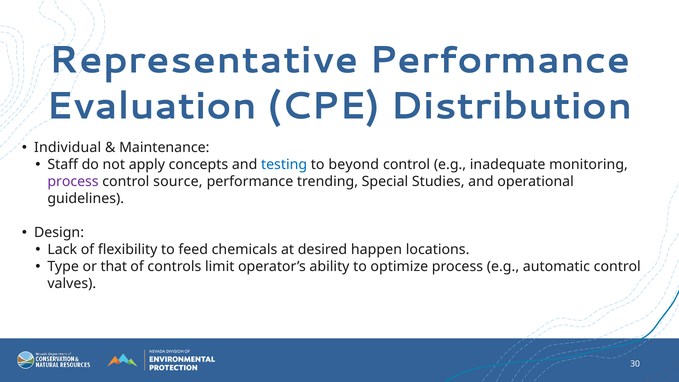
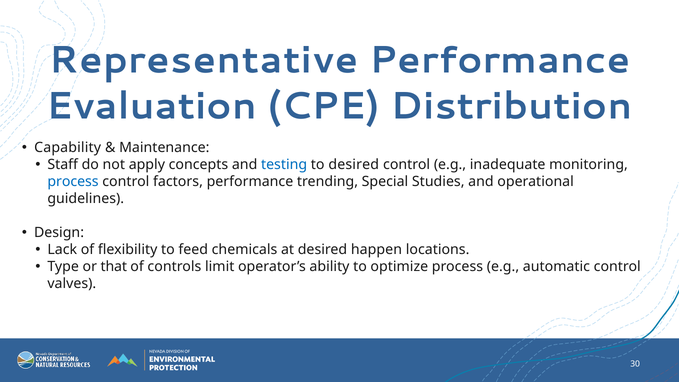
Individual: Individual -> Capability
to beyond: beyond -> desired
process at (73, 182) colour: purple -> blue
source: source -> factors
